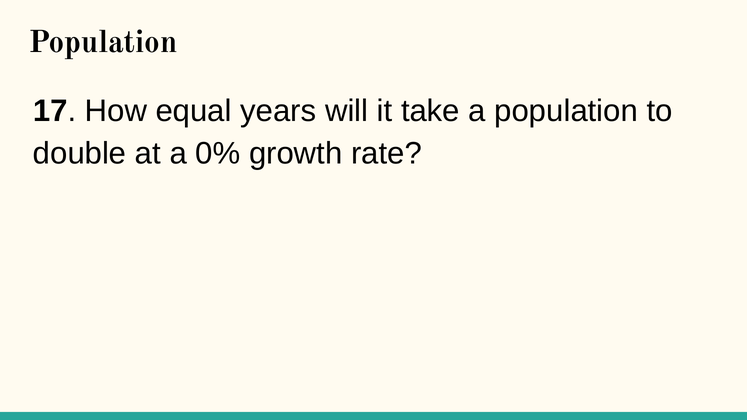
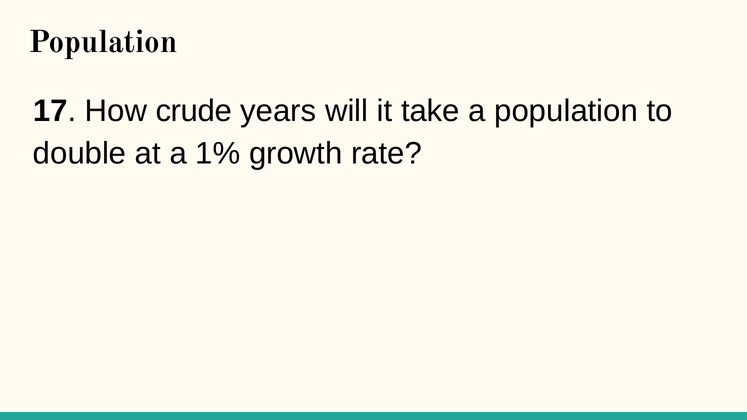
equal: equal -> crude
0%: 0% -> 1%
